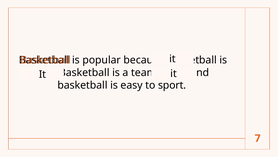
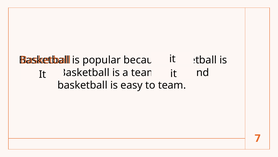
to sport: sport -> team
